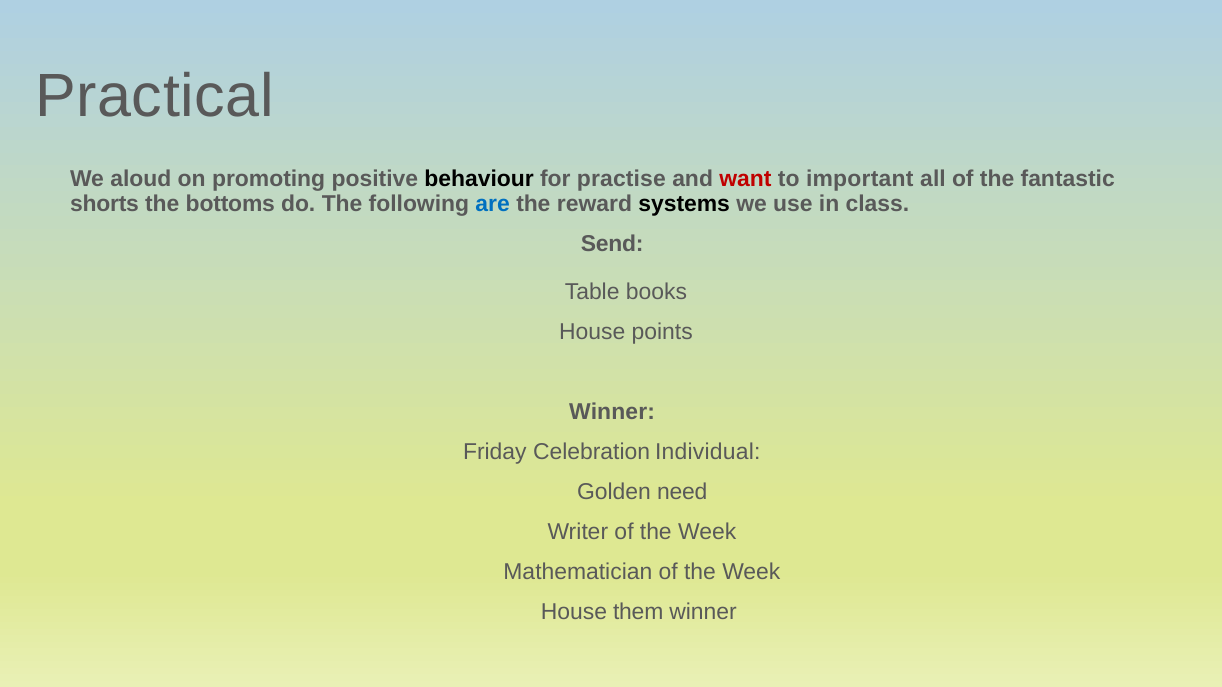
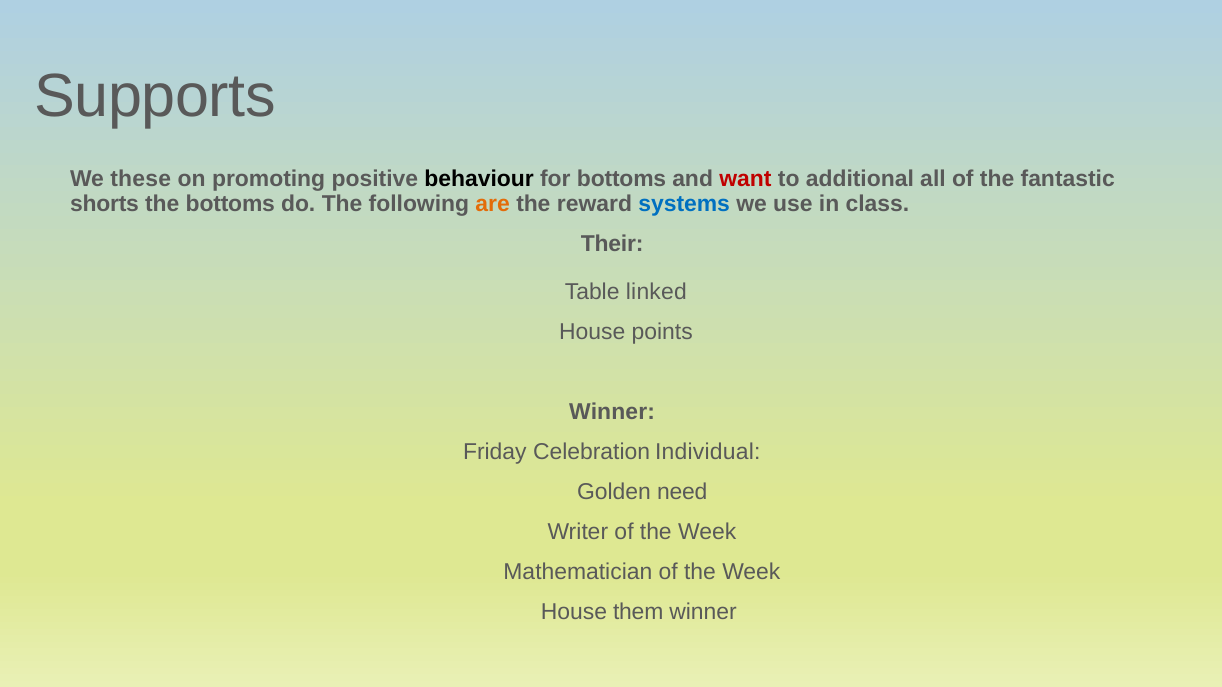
Practical: Practical -> Supports
aloud: aloud -> these
for practise: practise -> bottoms
important: important -> additional
are colour: blue -> orange
systems colour: black -> blue
Send: Send -> Their
books: books -> linked
